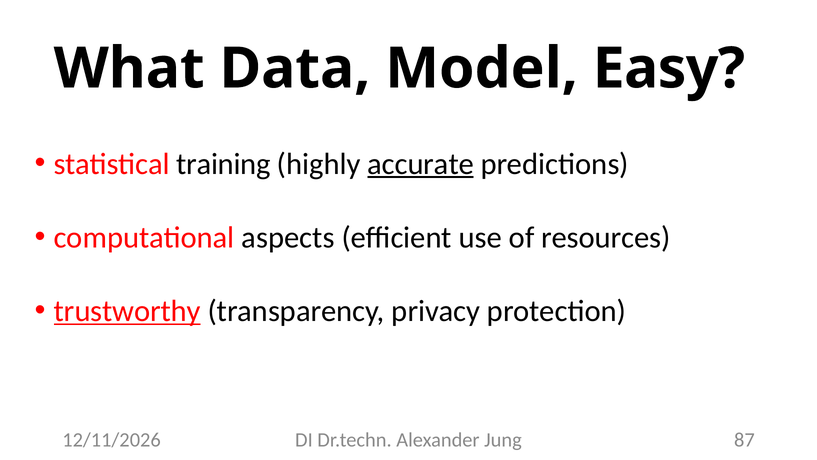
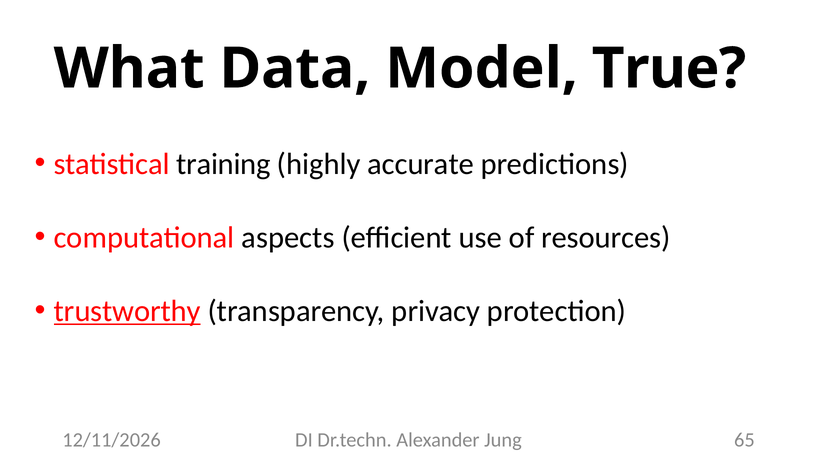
Easy: Easy -> True
accurate underline: present -> none
87: 87 -> 65
